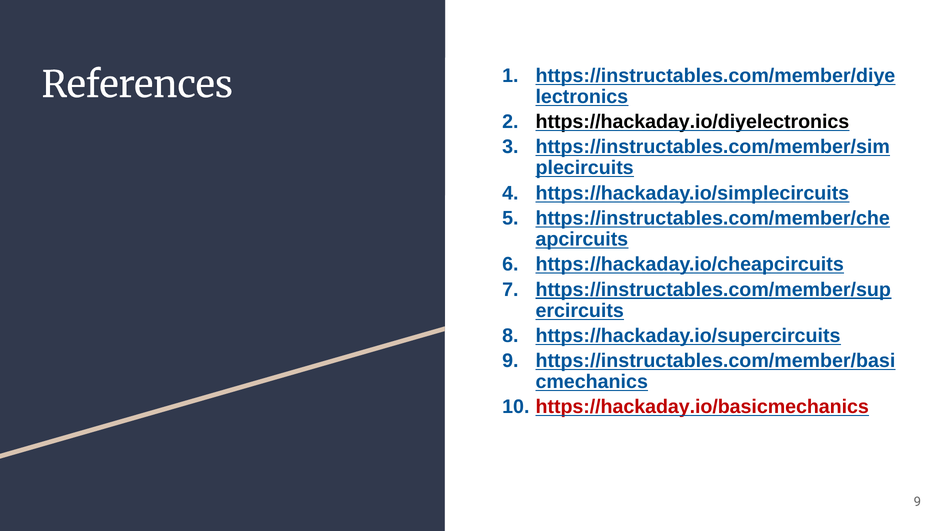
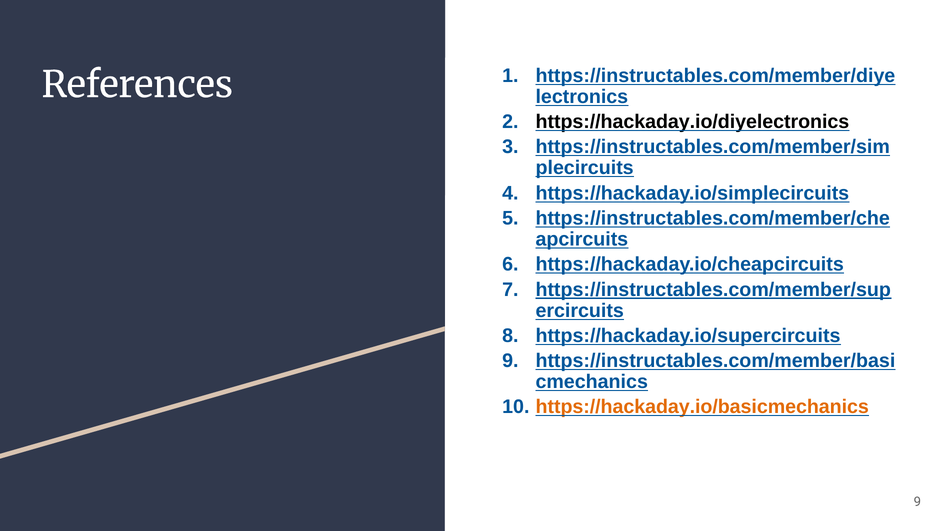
https://hackaday.io/basicmechanics colour: red -> orange
